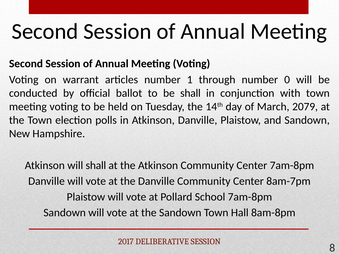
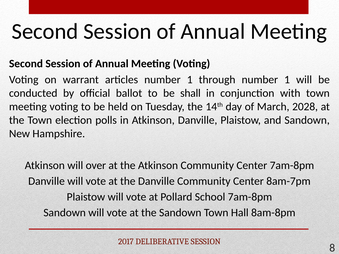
through number 0: 0 -> 1
2079: 2079 -> 2028
will shall: shall -> over
